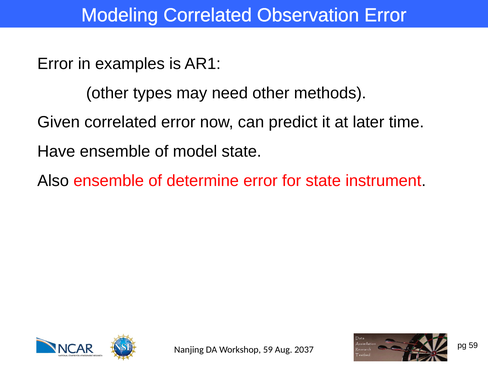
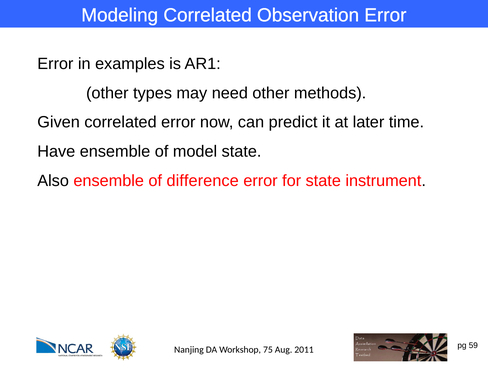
determine: determine -> difference
Workshop 59: 59 -> 75
2037: 2037 -> 2011
